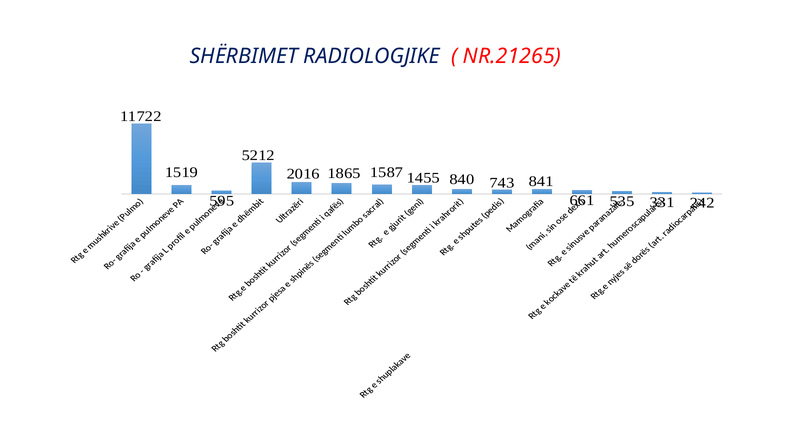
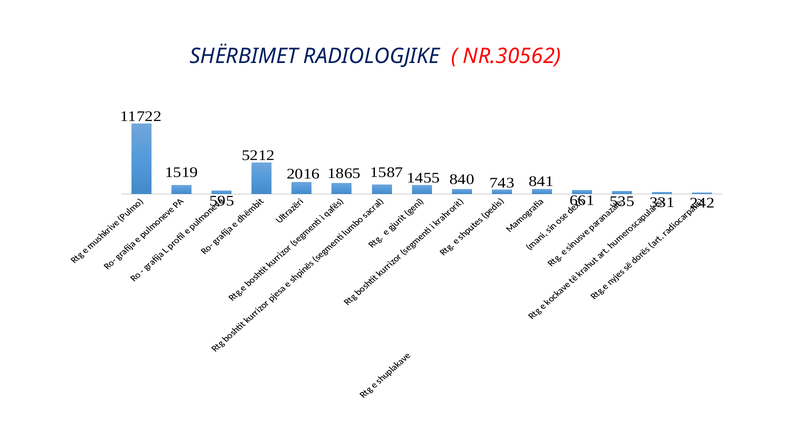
NR.21265: NR.21265 -> NR.30562
